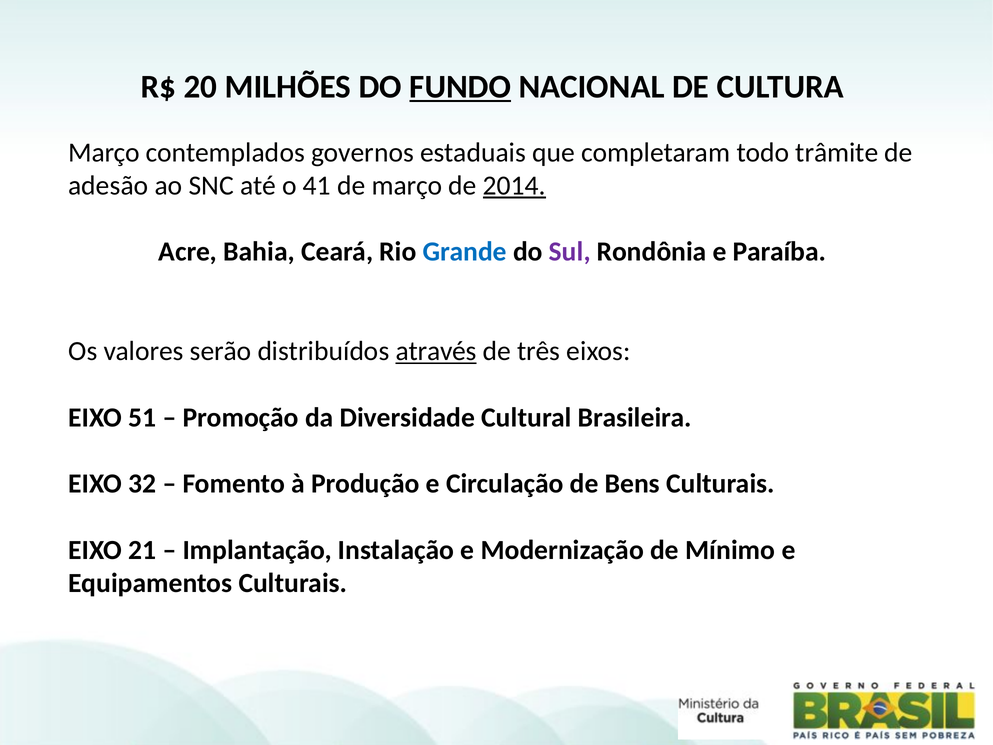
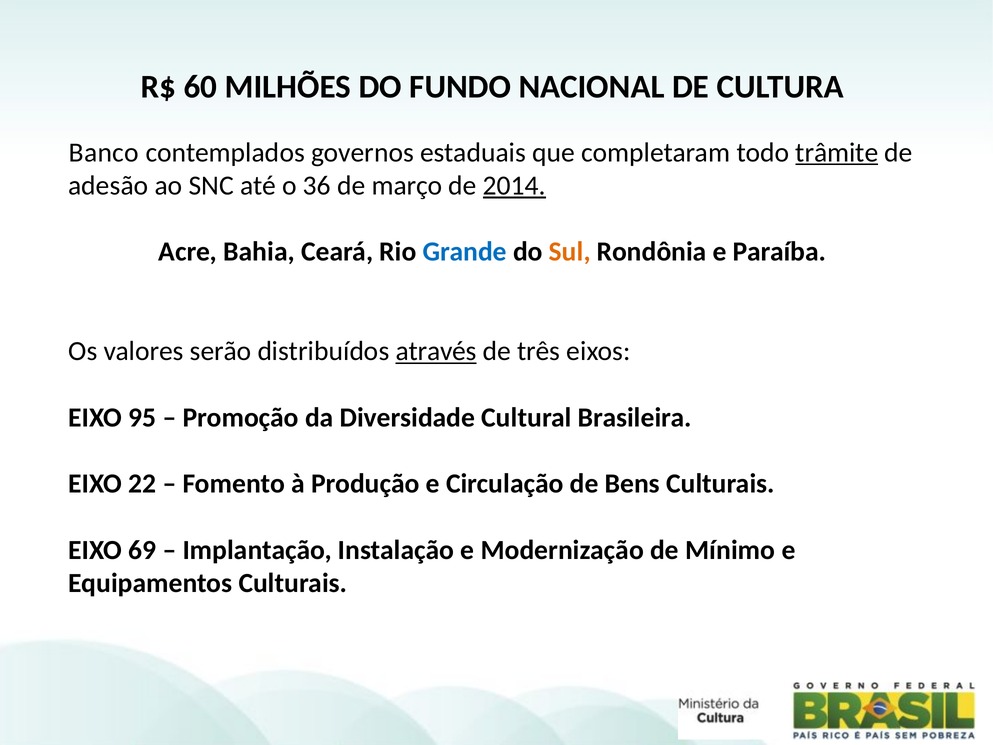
20: 20 -> 60
FUNDO underline: present -> none
Março at (104, 152): Março -> Banco
trâmite underline: none -> present
41: 41 -> 36
Sul colour: purple -> orange
51: 51 -> 95
32: 32 -> 22
21: 21 -> 69
